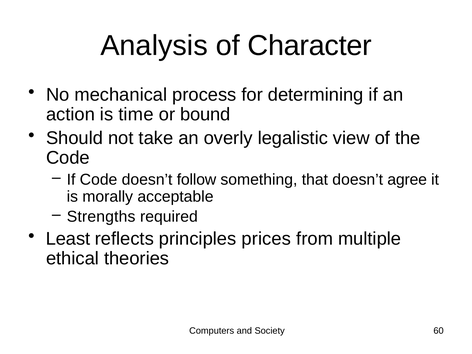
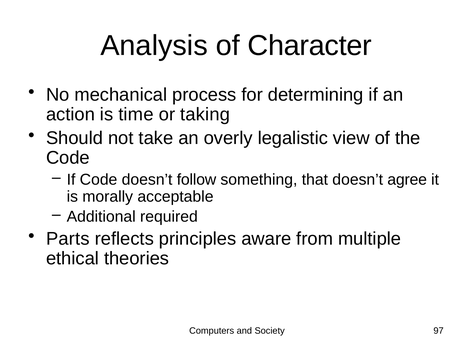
bound: bound -> taking
Strengths: Strengths -> Additional
Least: Least -> Parts
prices: prices -> aware
60: 60 -> 97
